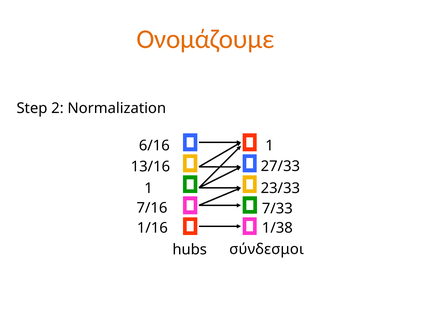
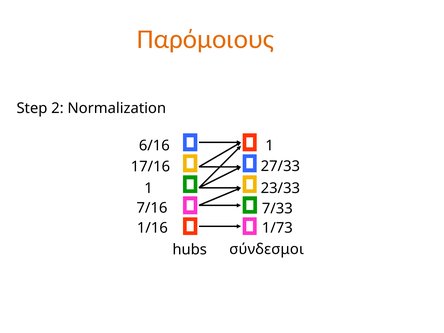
Ονομάζουμε: Ονομάζουμε -> Παρόμοιους
13/16: 13/16 -> 17/16
1/38: 1/38 -> 1/73
